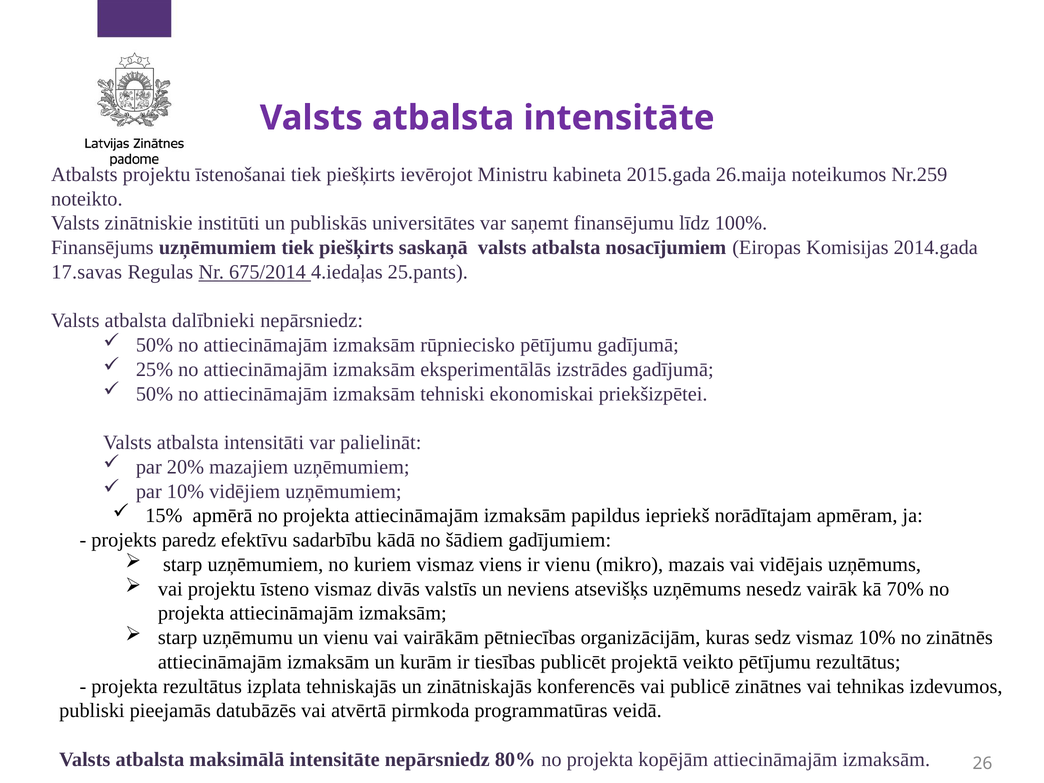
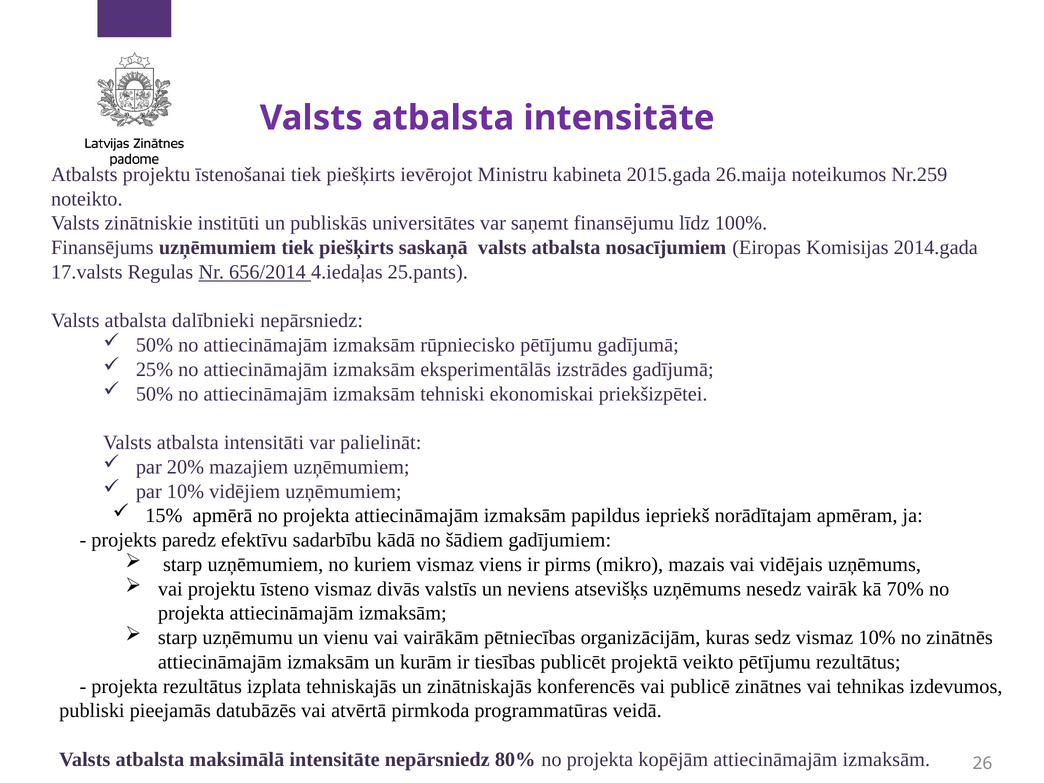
17.savas: 17.savas -> 17.valsts
675/2014: 675/2014 -> 656/2014
ir vienu: vienu -> pirms
